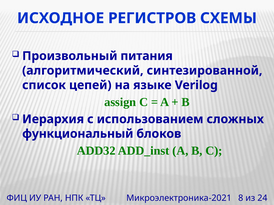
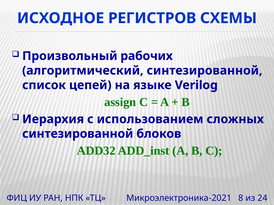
питания: питания -> рабочих
функциональный at (78, 134): функциональный -> синтезированной
